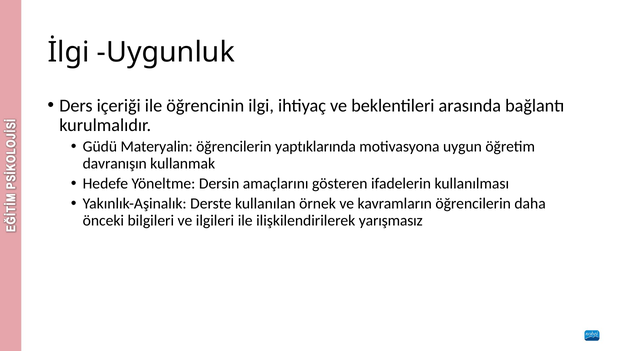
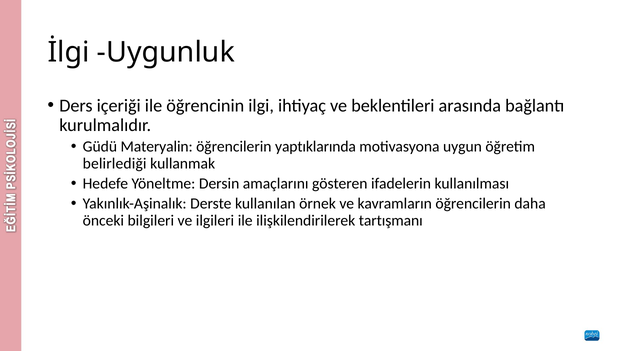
davranışın: davranışın -> belirlediği
yarışmasız: yarışmasız -> tartışmanı
